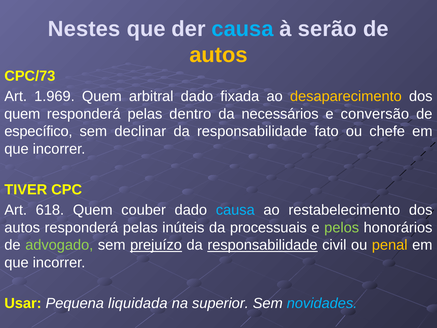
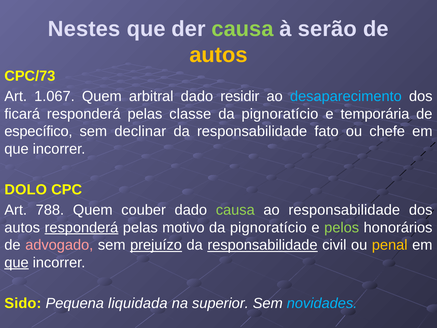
causa at (243, 29) colour: light blue -> light green
1.969: 1.969 -> 1.067
fixada: fixada -> residir
desaparecimento colour: yellow -> light blue
quem at (22, 114): quem -> ficará
dentro: dentro -> classe
necessários at (280, 114): necessários -> pignoratício
conversão: conversão -> temporária
TIVER: TIVER -> DOLO
618: 618 -> 788
causa at (235, 210) colour: light blue -> light green
ao restabelecimento: restabelecimento -> responsabilidade
responderá at (81, 227) underline: none -> present
inúteis: inúteis -> motivo
processuais at (268, 227): processuais -> pignoratício
advogado colour: light green -> pink
que at (17, 262) underline: none -> present
Usar: Usar -> Sido
